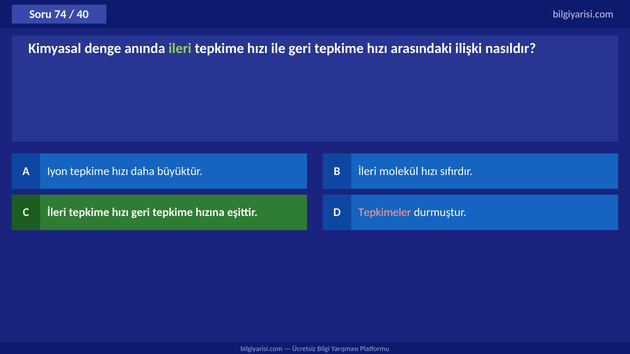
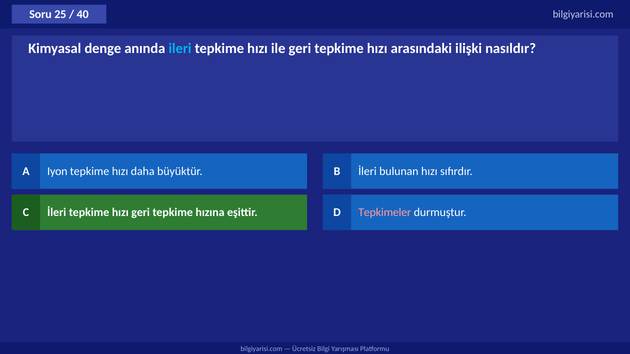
74: 74 -> 25
ileri colour: light green -> light blue
molekül: molekül -> bulunan
